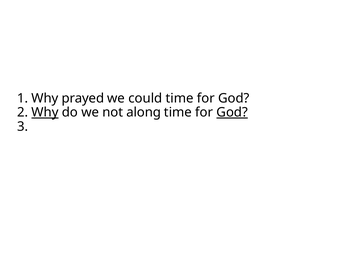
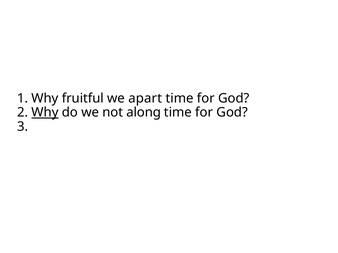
prayed: prayed -> fruitful
could: could -> apart
God at (232, 113) underline: present -> none
